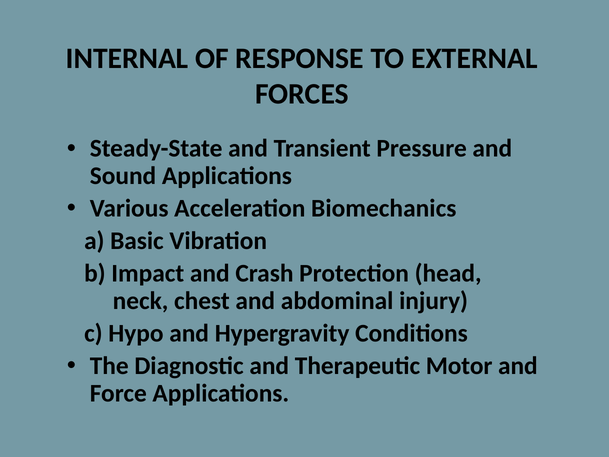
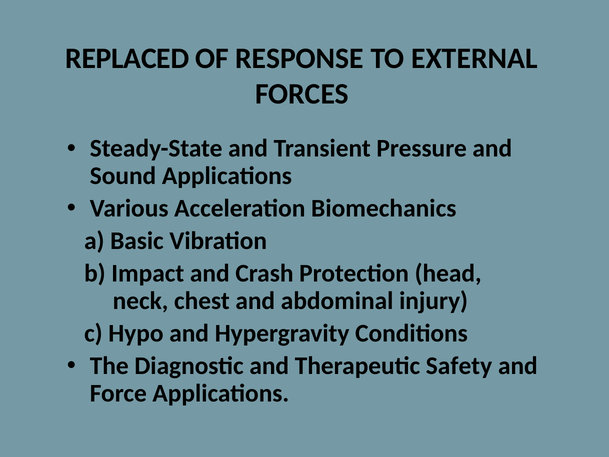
INTERNAL: INTERNAL -> REPLACED
Motor: Motor -> Safety
